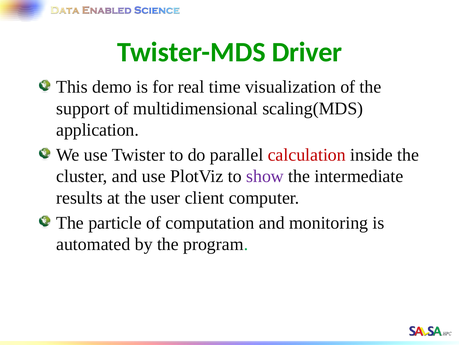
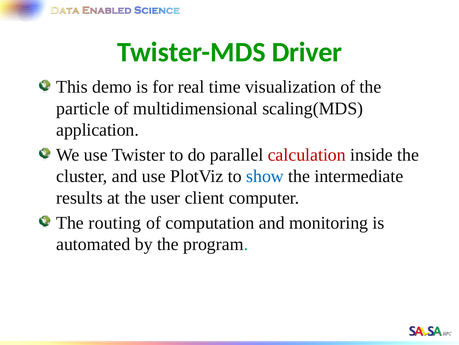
support: support -> particle
show colour: purple -> blue
particle: particle -> routing
